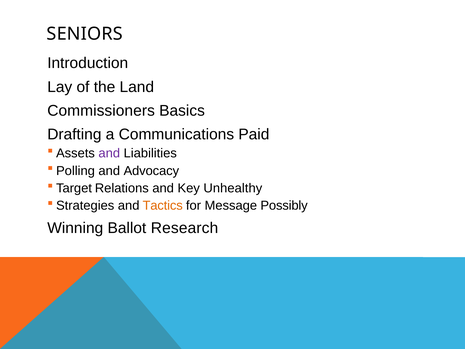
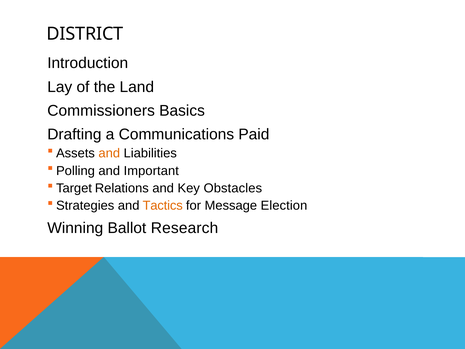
SENIORS: SENIORS -> DISTRICT
and at (109, 153) colour: purple -> orange
Advocacy: Advocacy -> Important
Unhealthy: Unhealthy -> Obstacles
Possibly: Possibly -> Election
